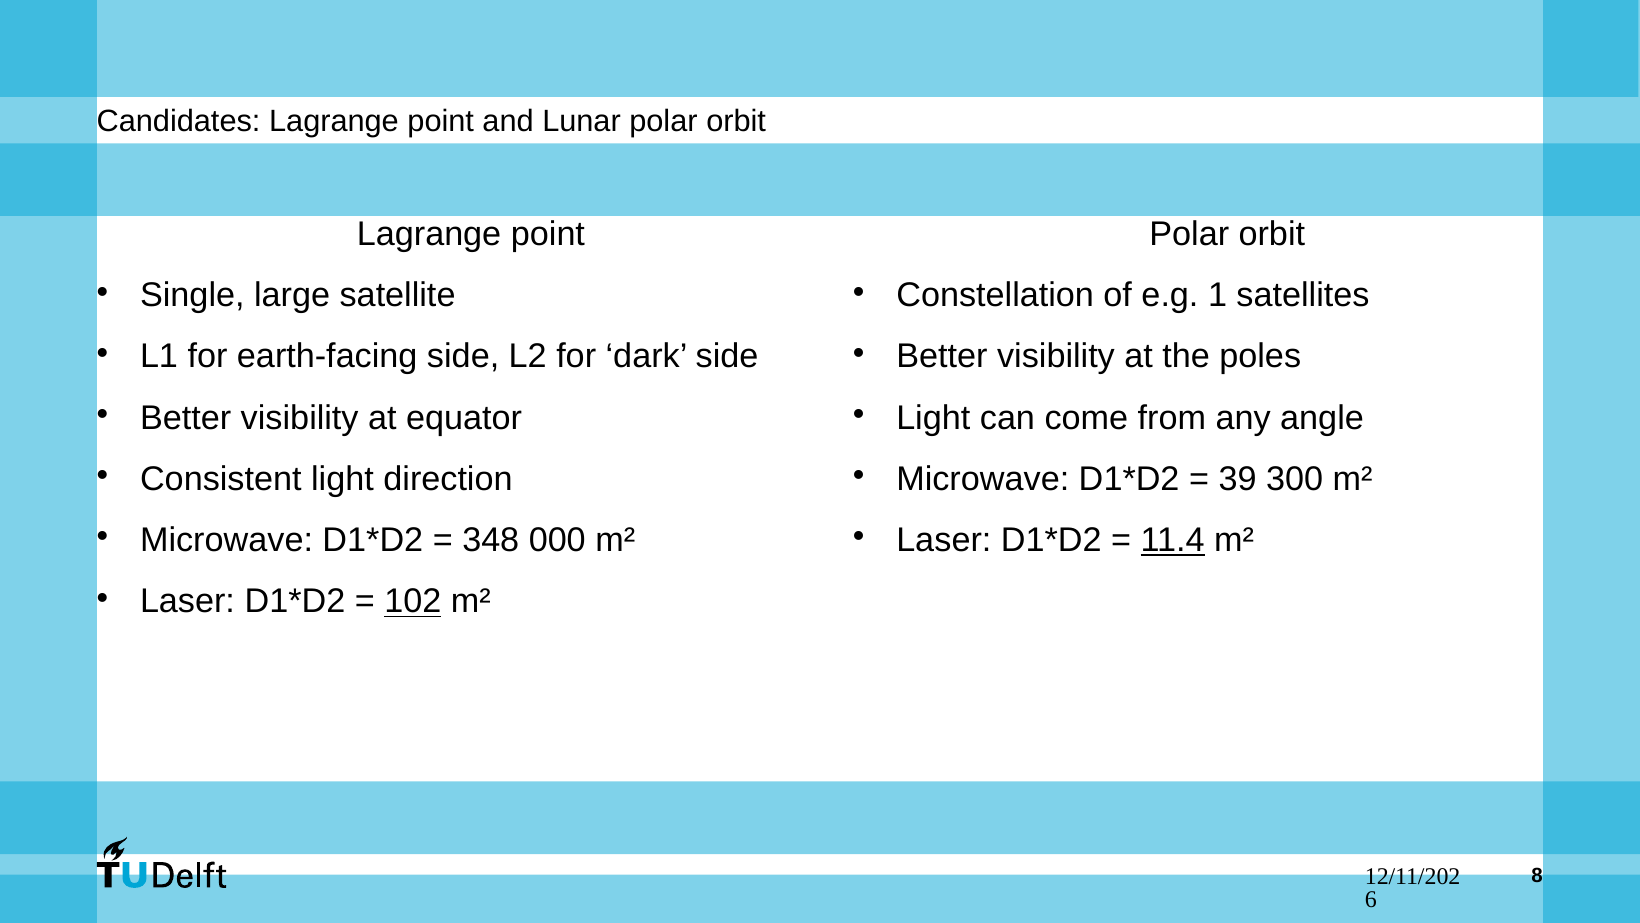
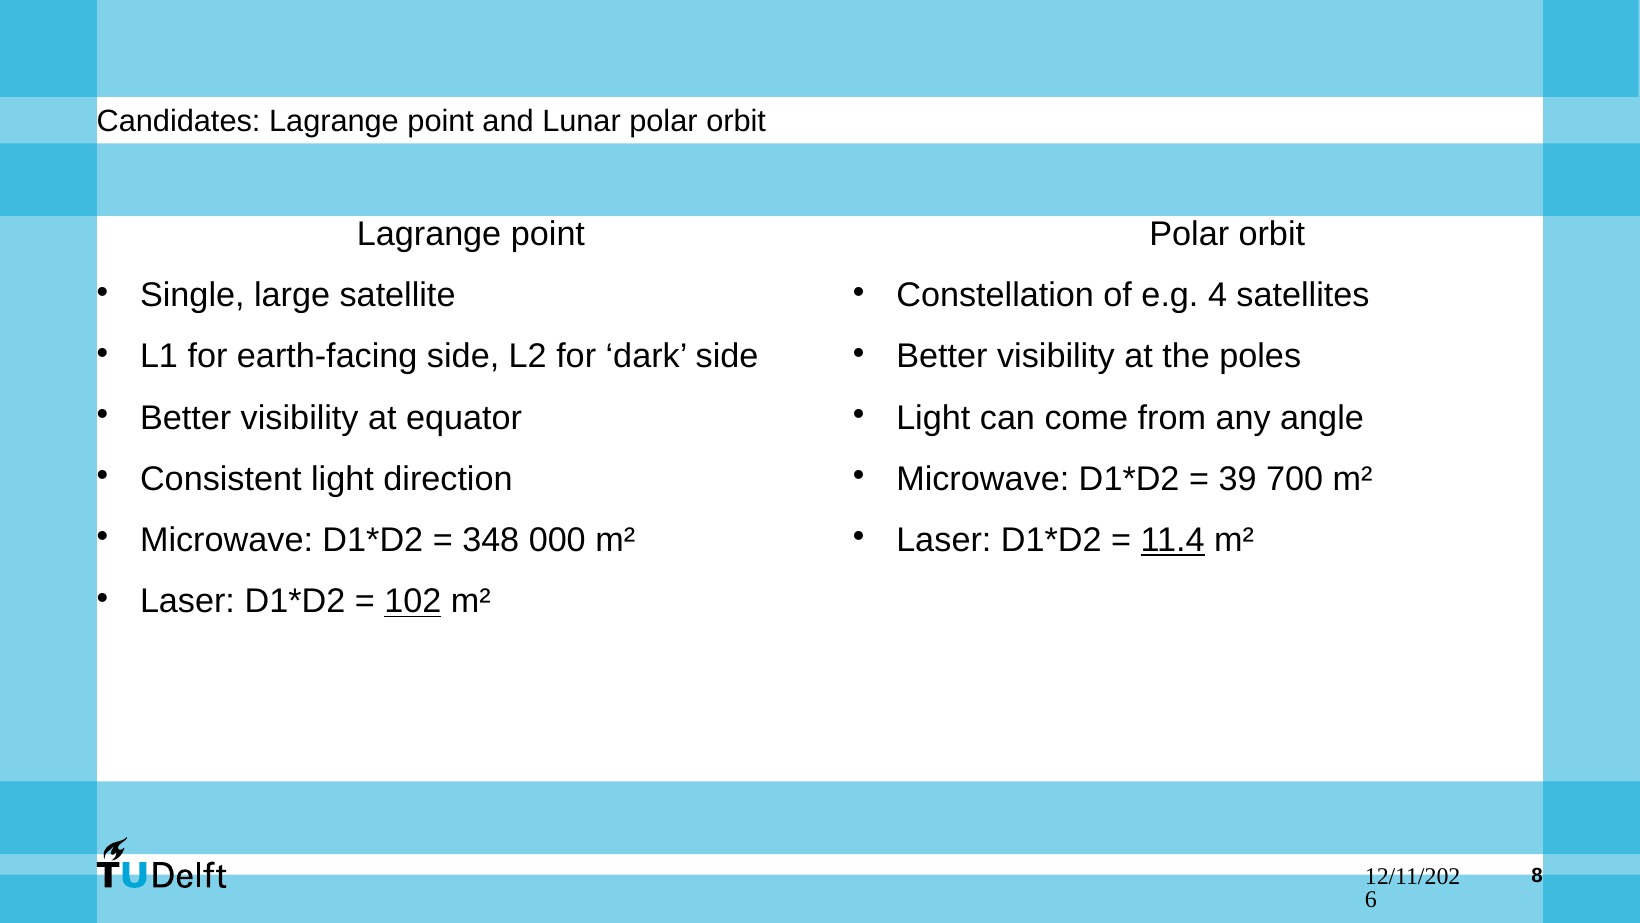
1: 1 -> 4
300: 300 -> 700
